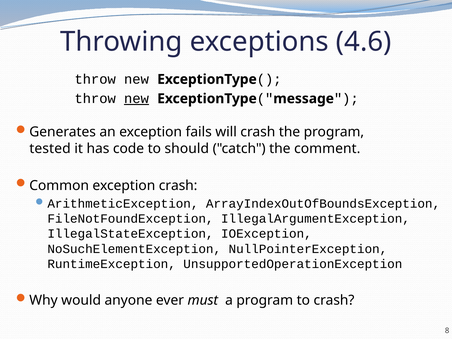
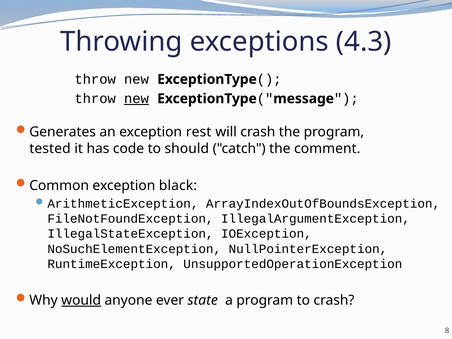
4.6: 4.6 -> 4.3
fails: fails -> rest
exception crash: crash -> black
would underline: none -> present
must: must -> state
